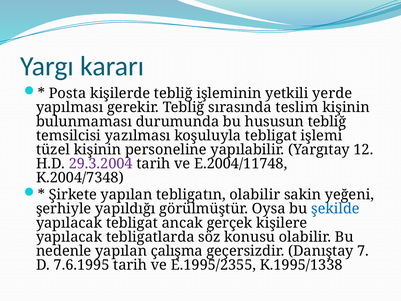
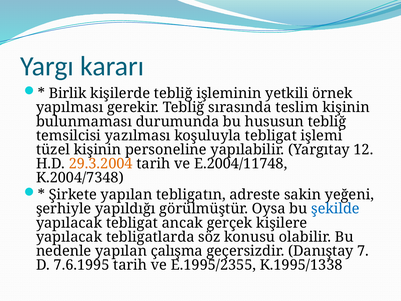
Posta: Posta -> Birlik
yerde: yerde -> örnek
29.3.2004 colour: purple -> orange
tebligatın olabilir: olabilir -> adreste
